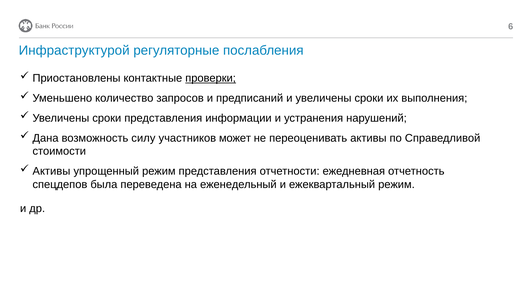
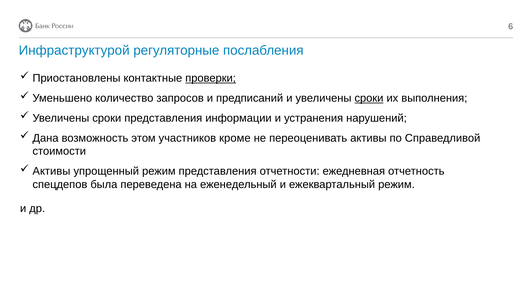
сроки at (369, 98) underline: none -> present
силу: силу -> этом
может: может -> кроме
